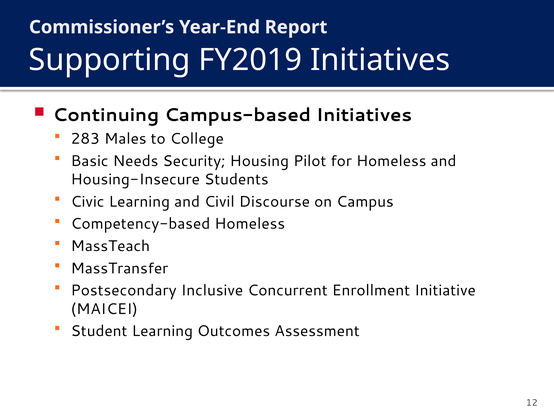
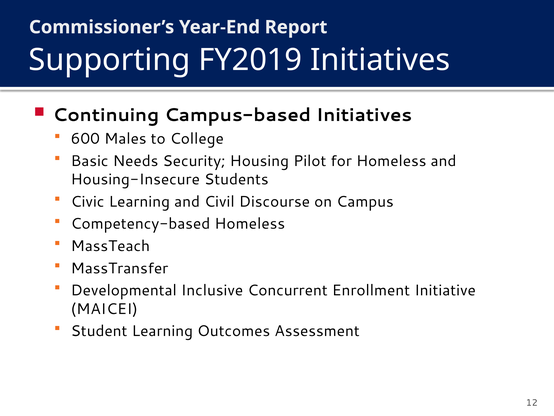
283: 283 -> 600
Postsecondary: Postsecondary -> Developmental
